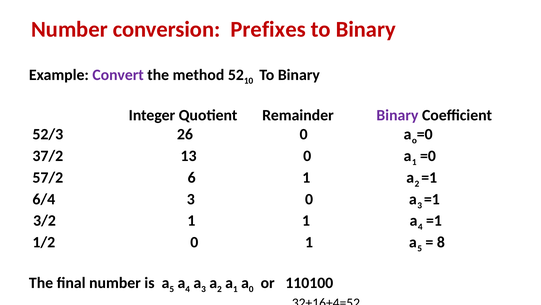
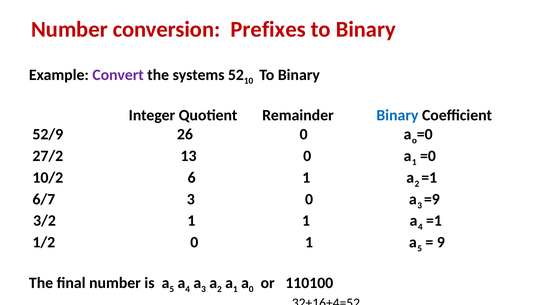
method: method -> systems
Binary at (397, 115) colour: purple -> blue
52/3: 52/3 -> 52/9
37/2: 37/2 -> 27/2
57/2: 57/2 -> 10/2
6/4: 6/4 -> 6/7
3 =1: =1 -> =9
8: 8 -> 9
